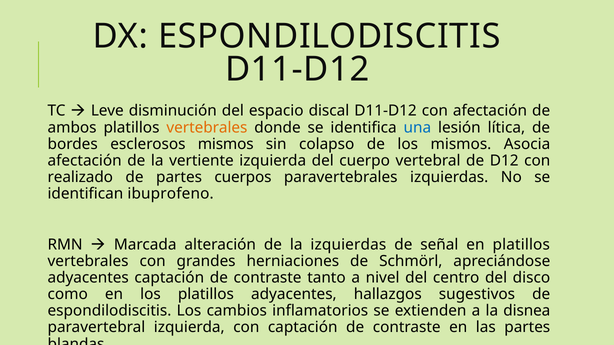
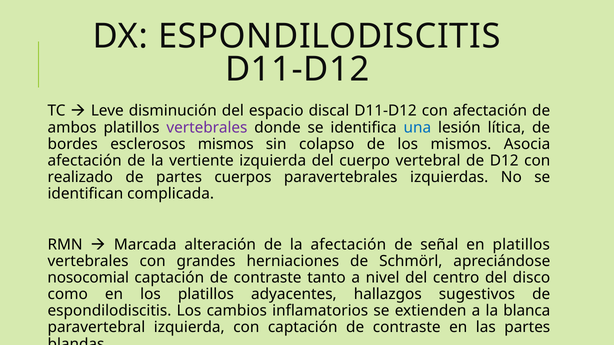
vertebrales at (207, 128) colour: orange -> purple
ibuprofeno: ibuprofeno -> complicada
la izquierdas: izquierdas -> afectación
adyacentes at (88, 278): adyacentes -> nosocomial
disnea: disnea -> blanca
